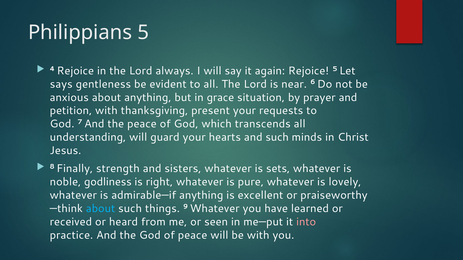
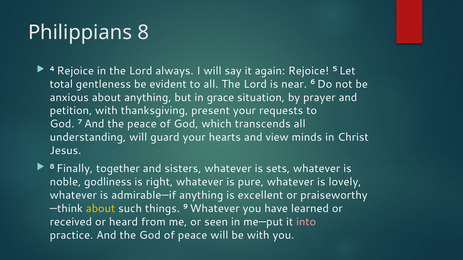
Philippians 5: 5 -> 8
says: says -> total
and such: such -> view
strength: strength -> together
about at (101, 209) colour: light blue -> yellow
